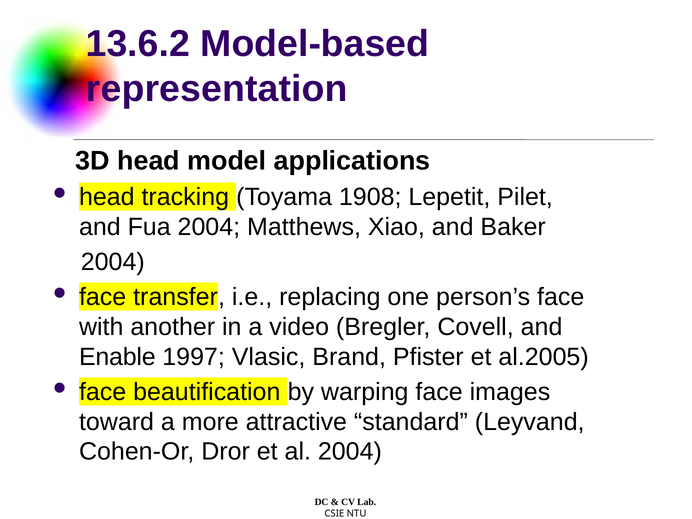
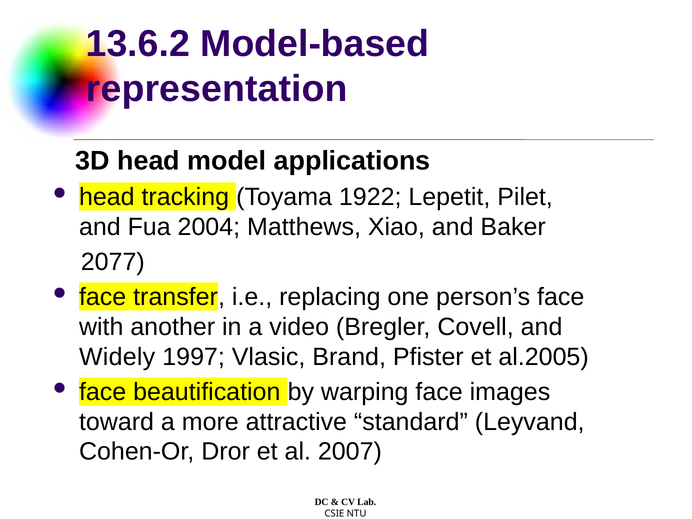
1908: 1908 -> 1922
2004 at (113, 262): 2004 -> 2077
Enable: Enable -> Widely
al 2004: 2004 -> 2007
